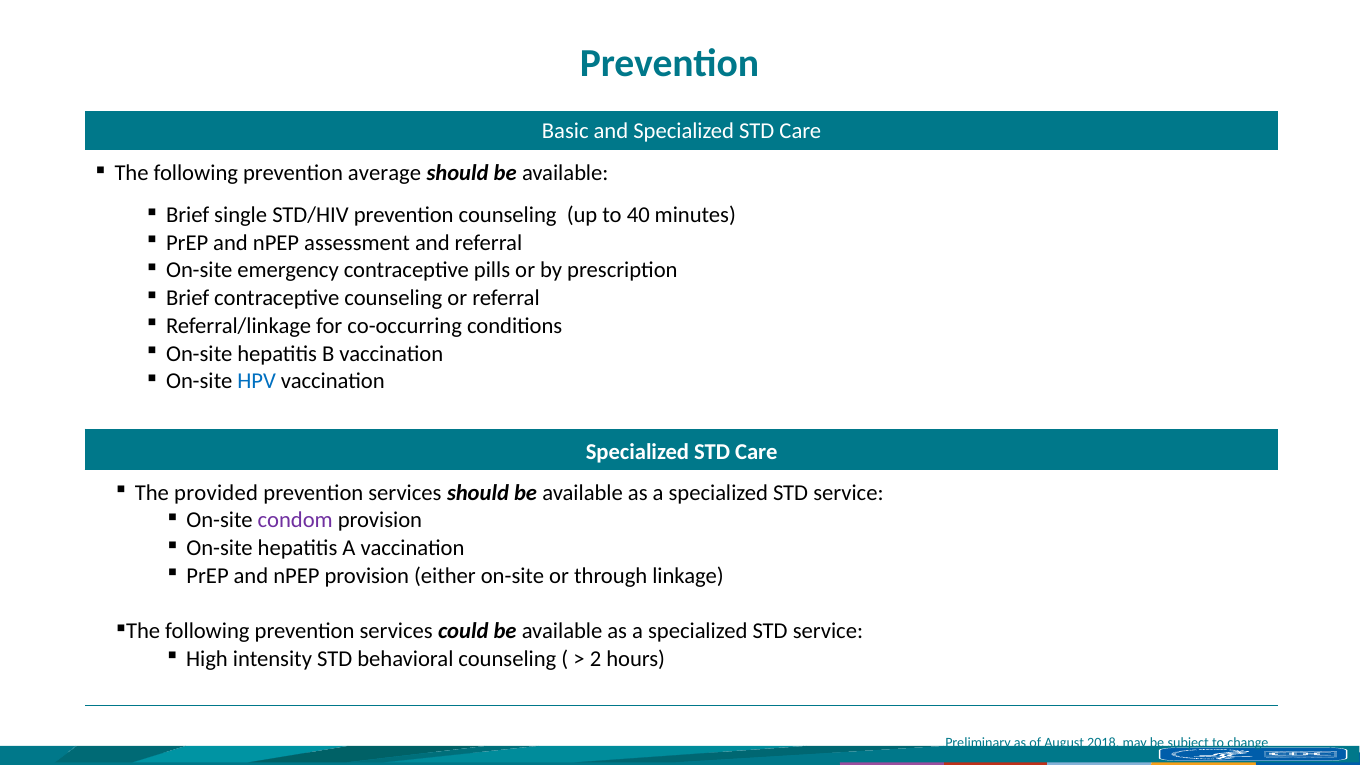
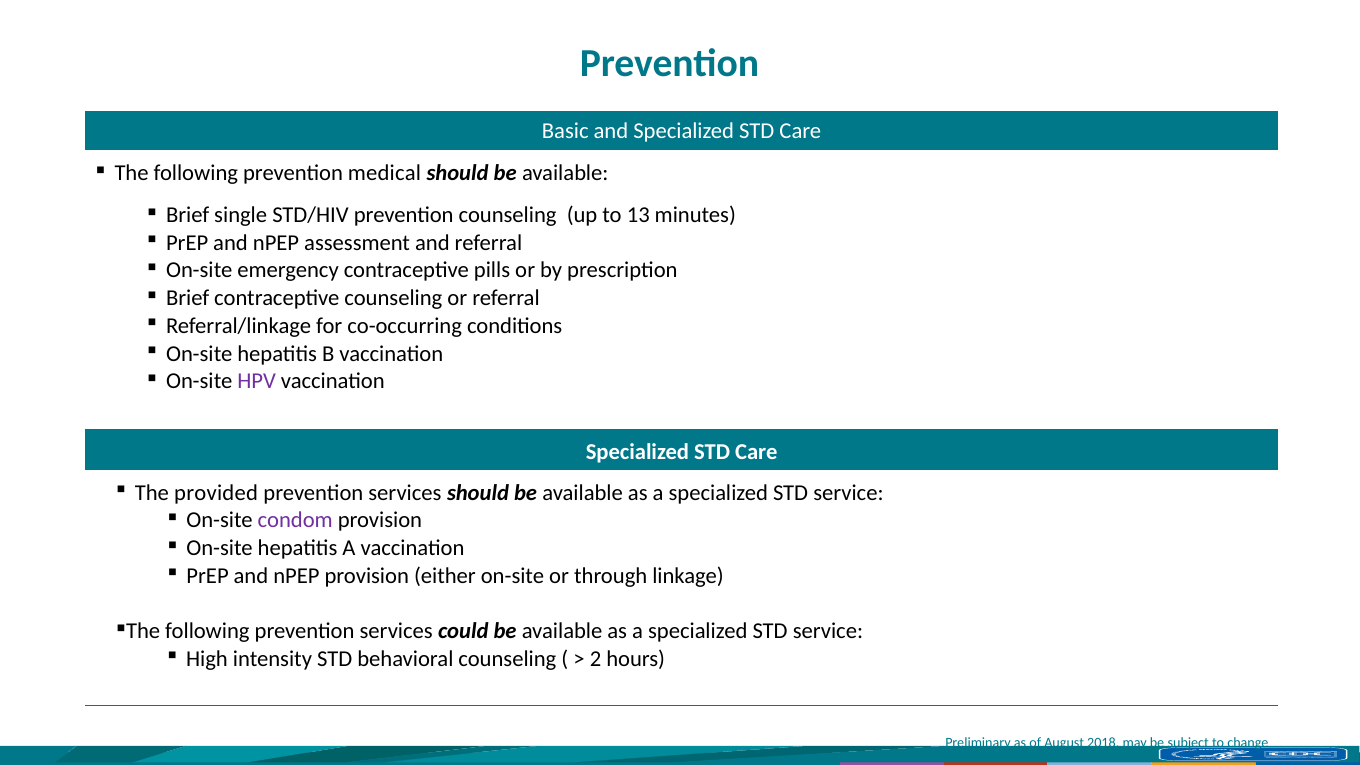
average: average -> medical
40: 40 -> 13
HPV colour: blue -> purple
